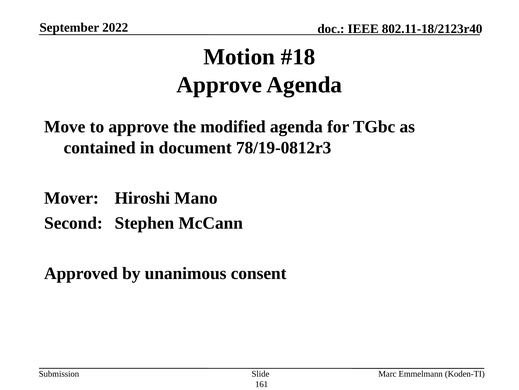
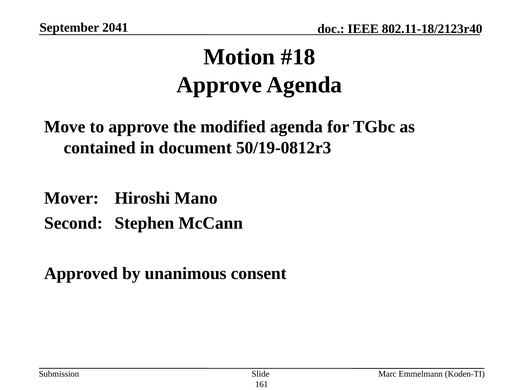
2022: 2022 -> 2041
78/19-0812r3: 78/19-0812r3 -> 50/19-0812r3
